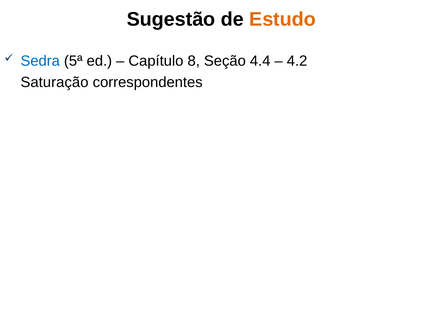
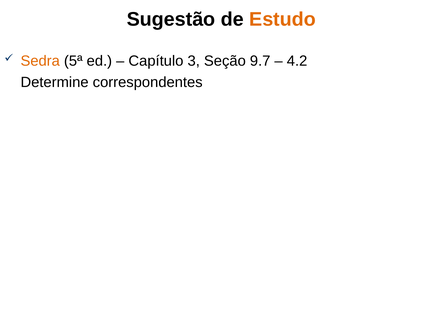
Sedra colour: blue -> orange
8: 8 -> 3
4.4: 4.4 -> 9.7
Saturação: Saturação -> Determine
